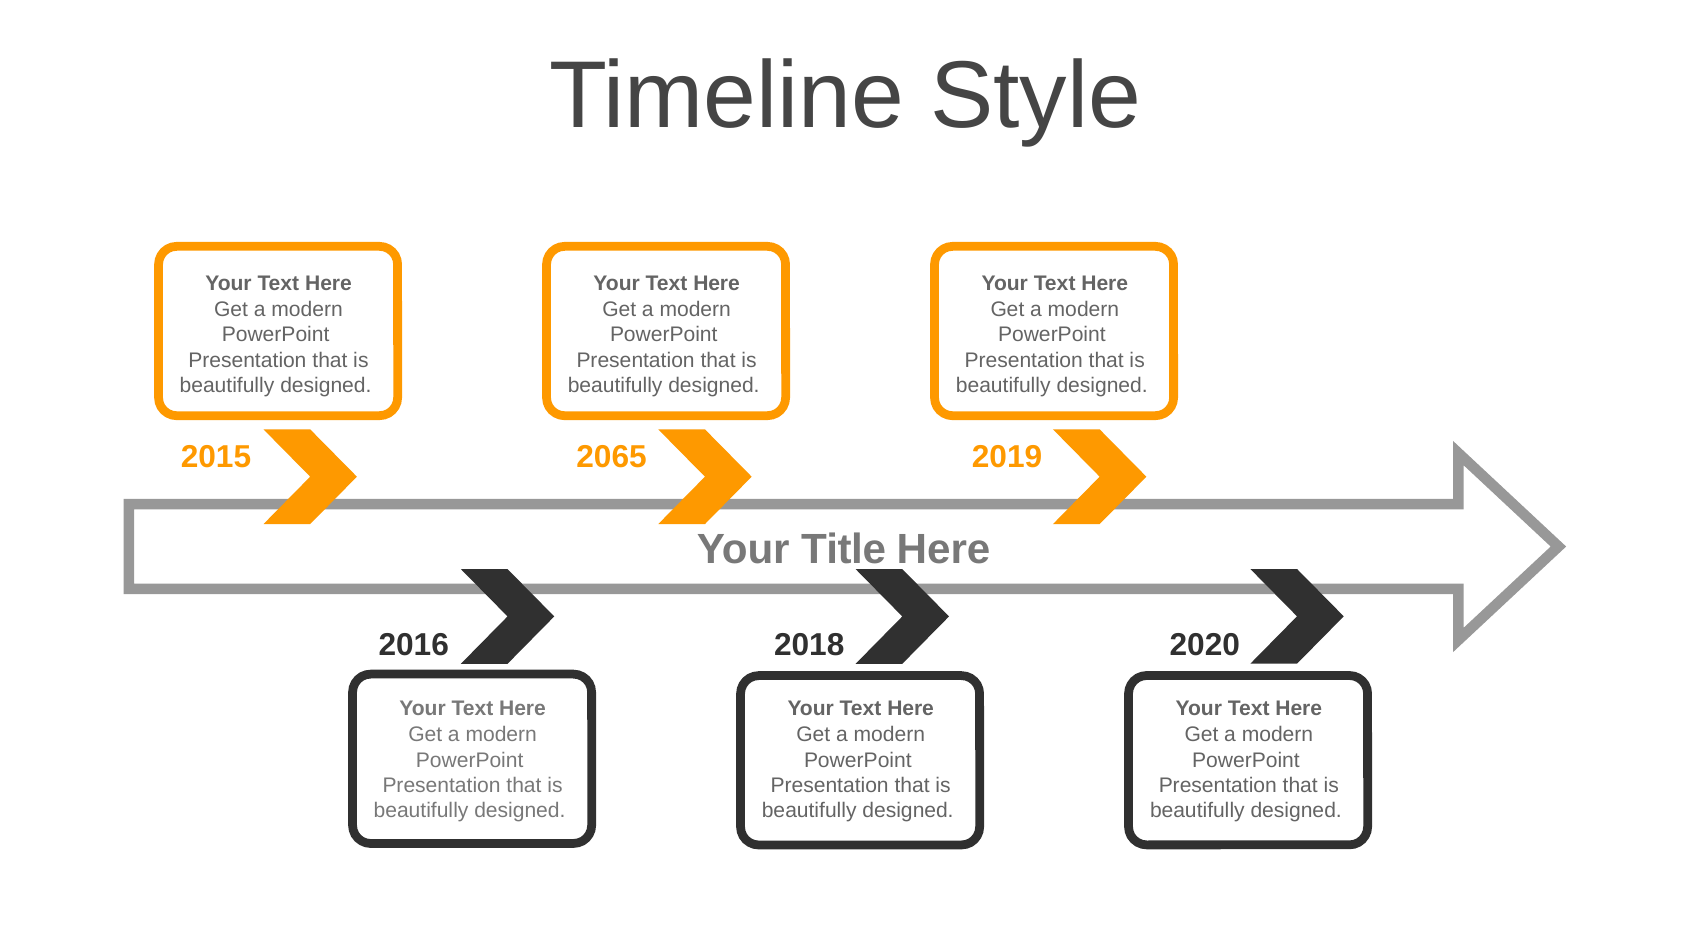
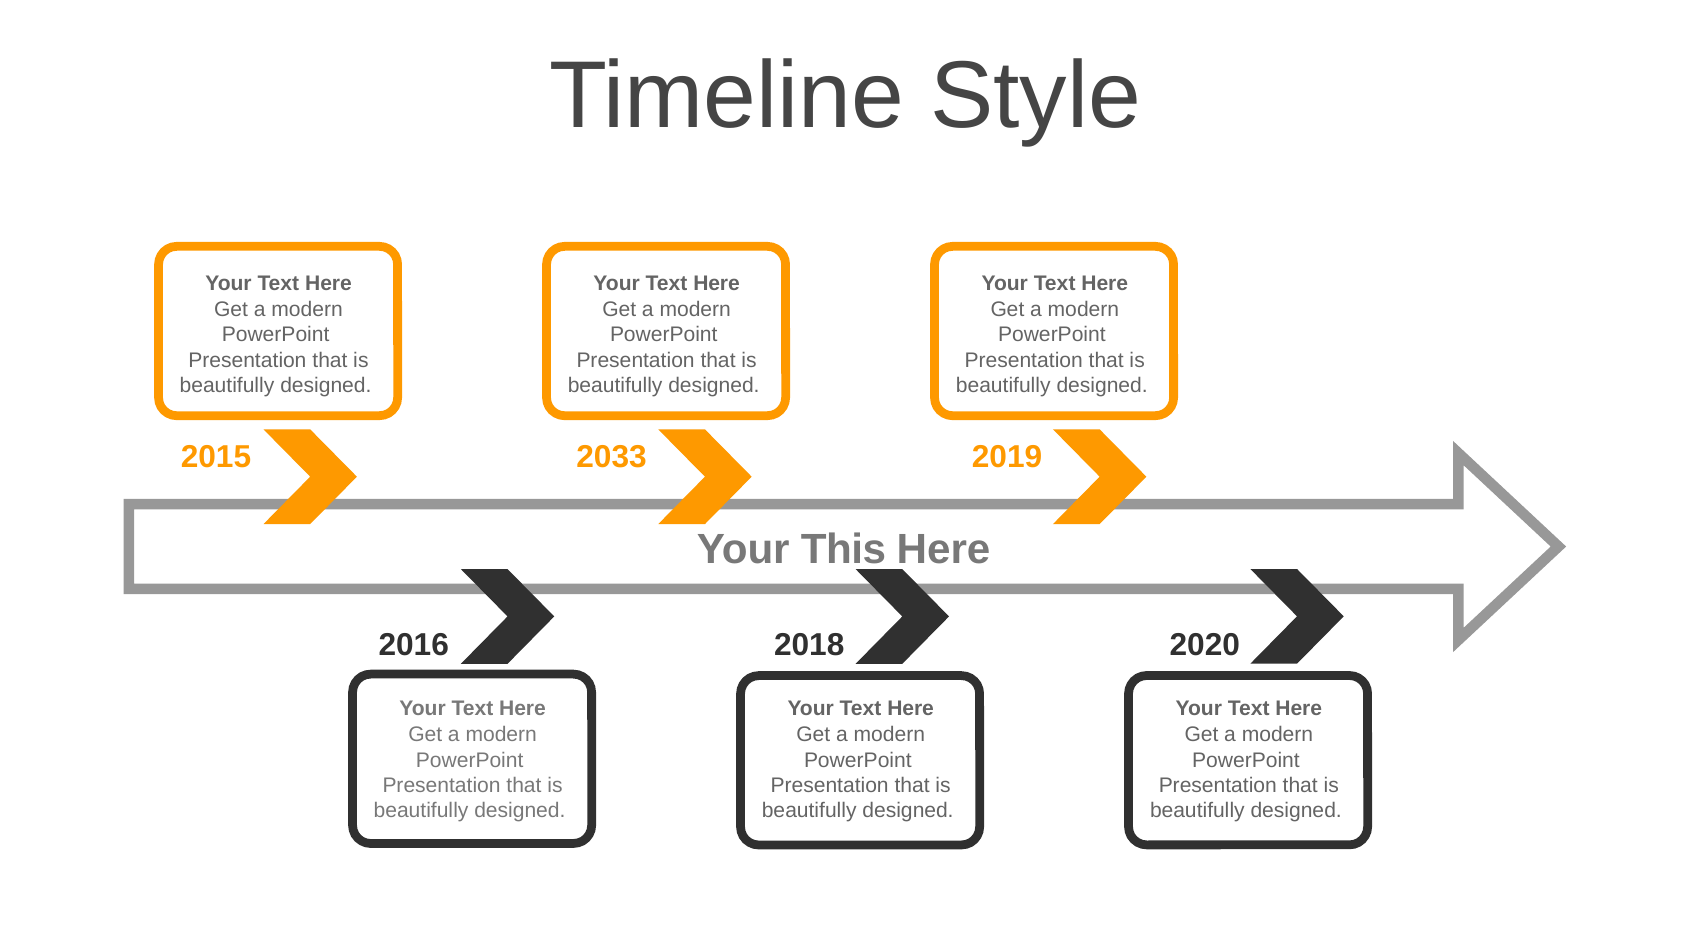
2065: 2065 -> 2033
Title: Title -> This
